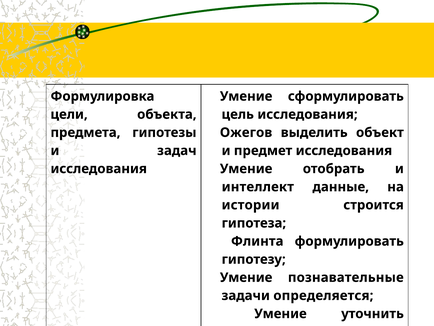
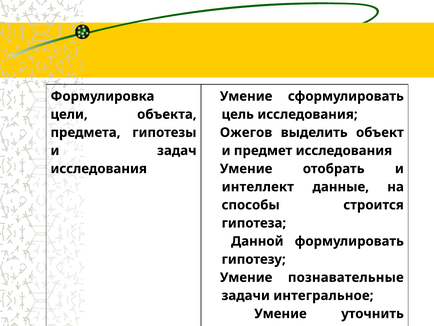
истории: истории -> способы
Флинта: Флинта -> Данной
определяется: определяется -> интегральное
